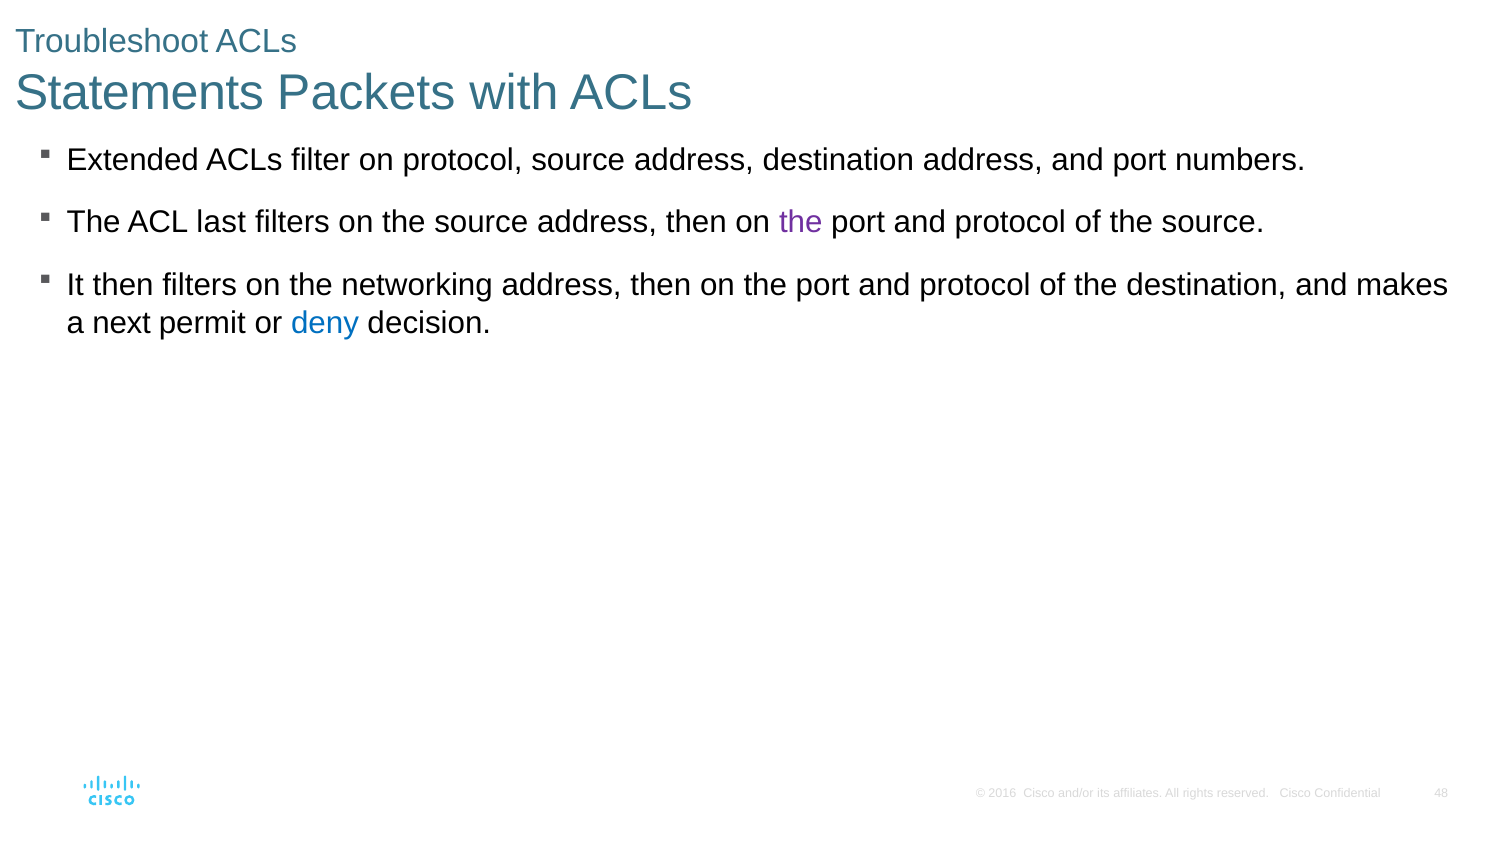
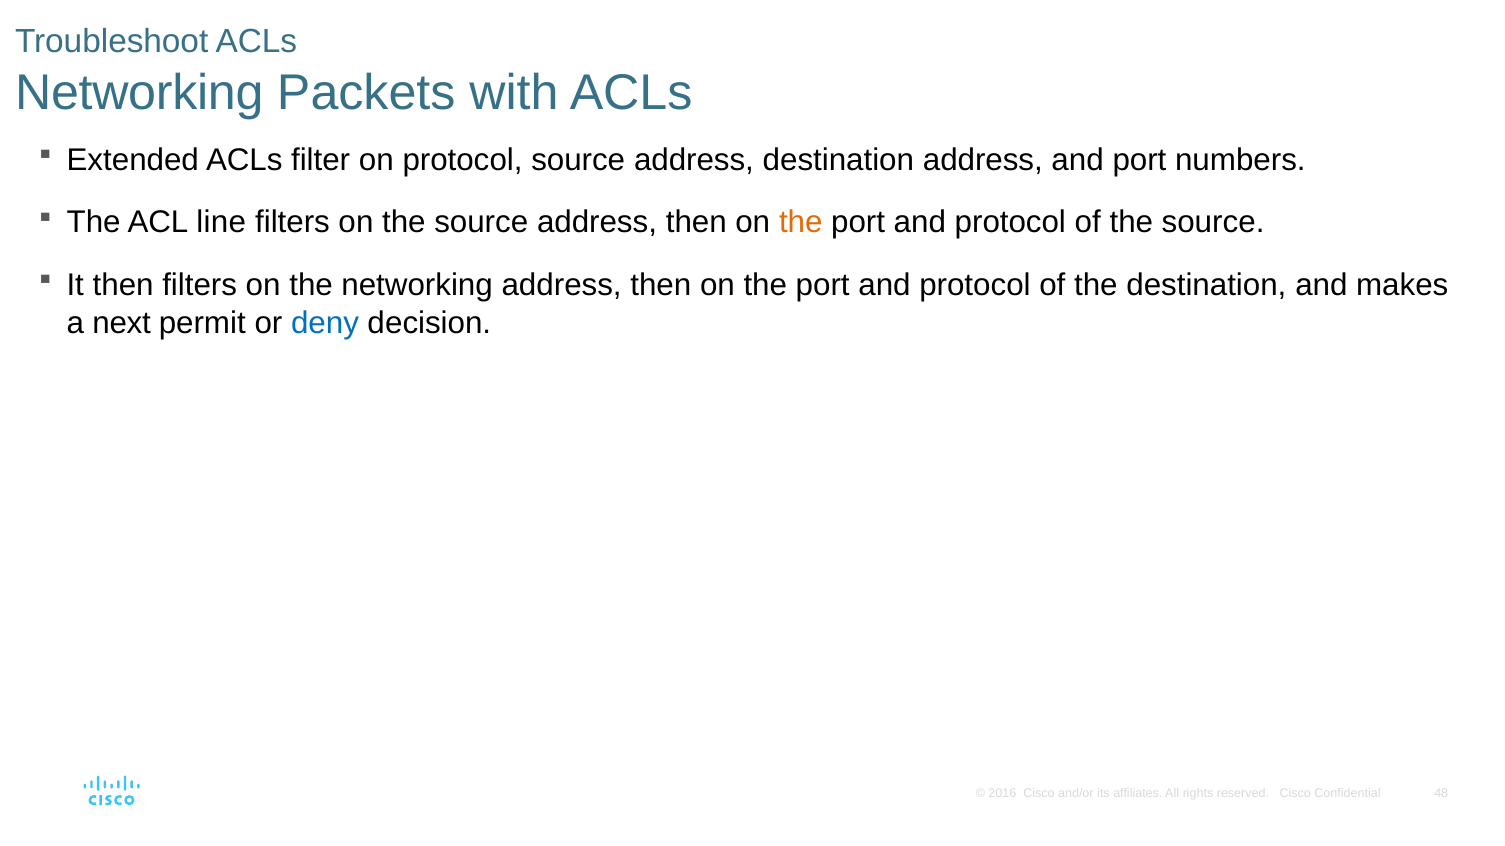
Statements at (139, 93): Statements -> Networking
last: last -> line
the at (801, 223) colour: purple -> orange
